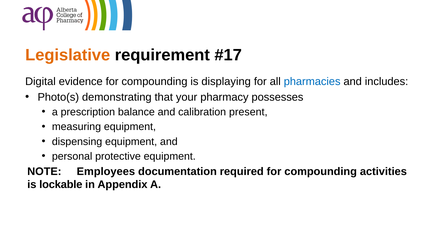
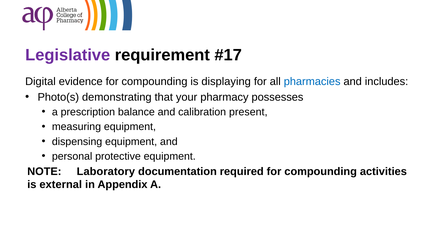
Legislative colour: orange -> purple
Employees: Employees -> Laboratory
lockable: lockable -> external
